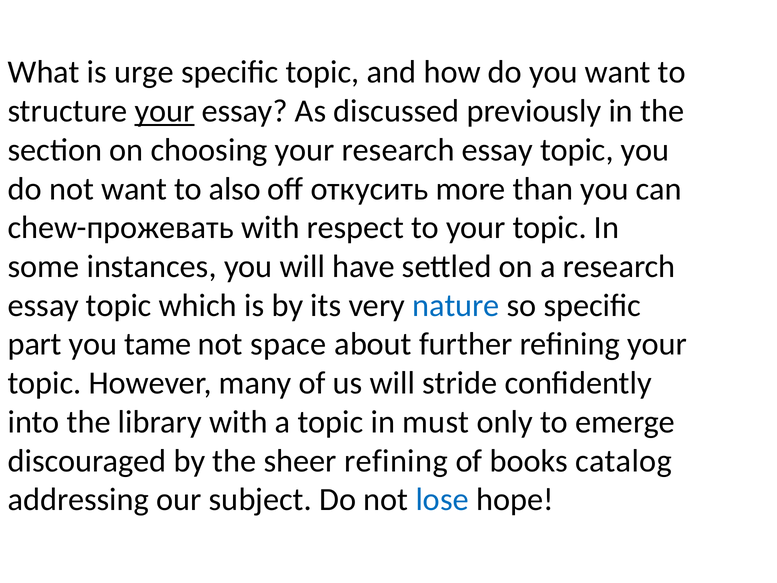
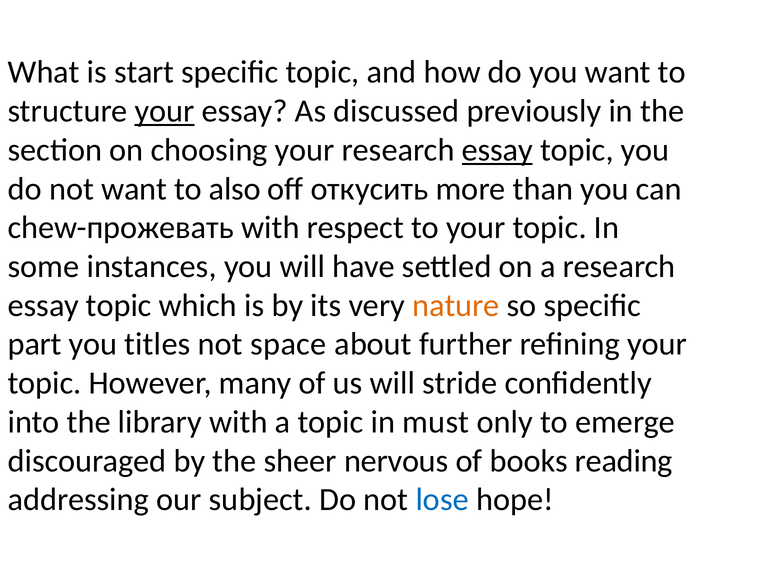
urge: urge -> start
essay at (497, 150) underline: none -> present
nature colour: blue -> orange
tame: tame -> titles
sheer refining: refining -> nervous
catalog: catalog -> reading
